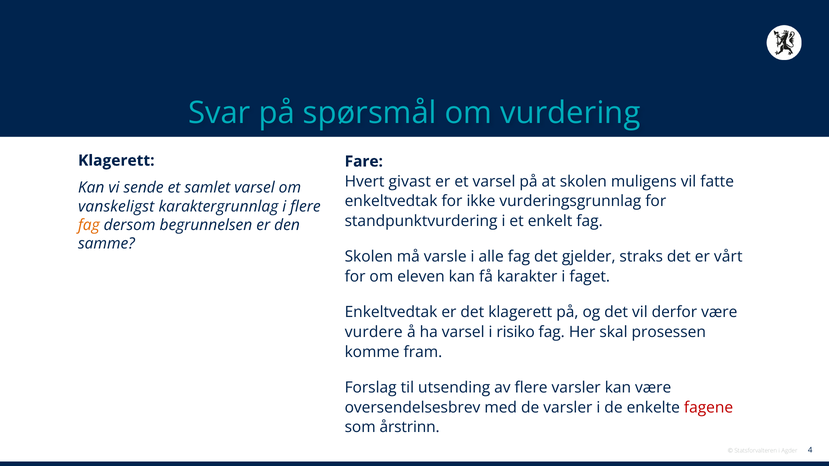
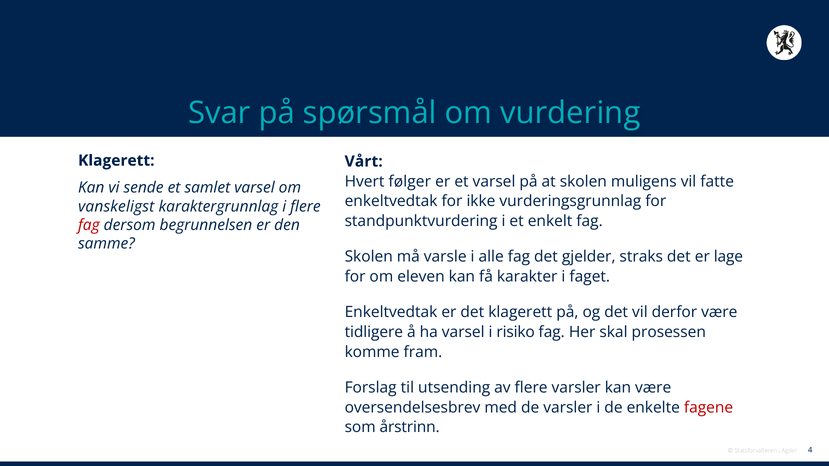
Fare: Fare -> Vårt
givast: givast -> følger
fag at (89, 225) colour: orange -> red
vårt: vårt -> lage
vurdere: vurdere -> tidligere
